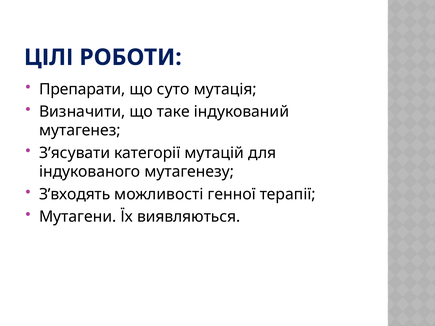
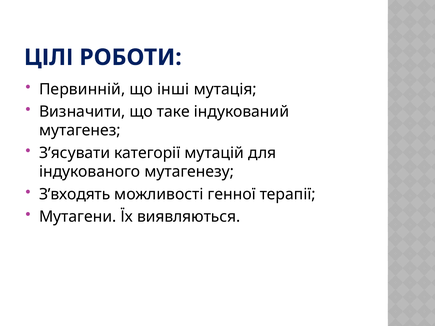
Препарати: Препарати -> Первинній
суто: суто -> інші
